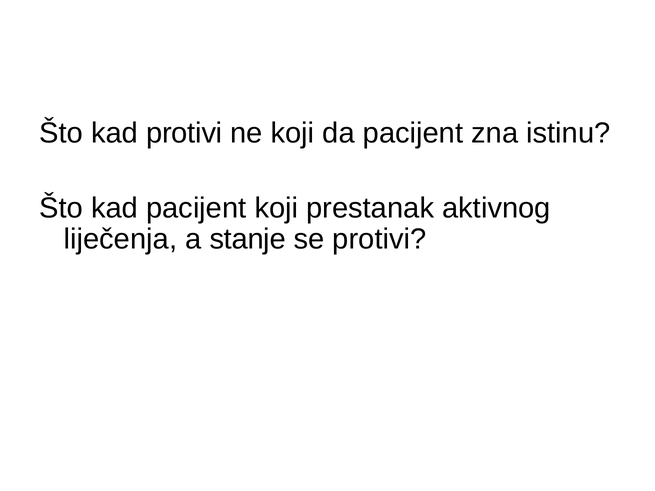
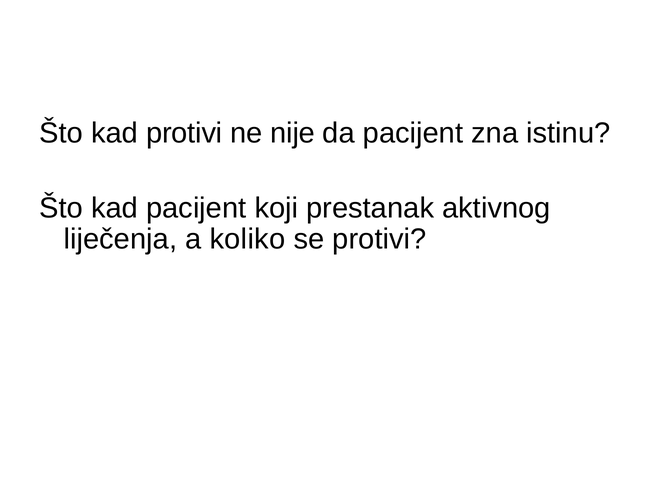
ne koji: koji -> nije
stanje: stanje -> koliko
